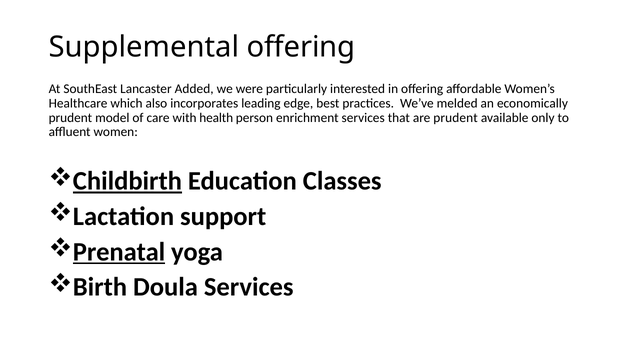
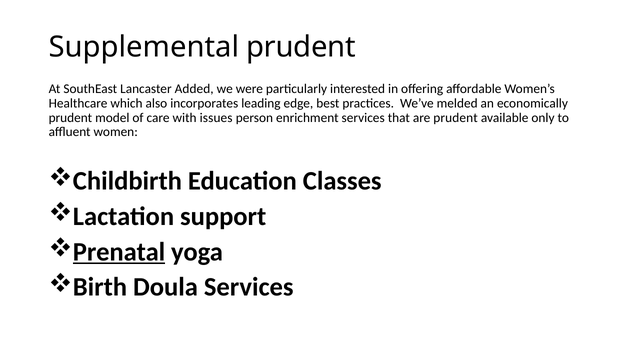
Supplemental offering: offering -> prudent
health: health -> issues
Childbirth underline: present -> none
